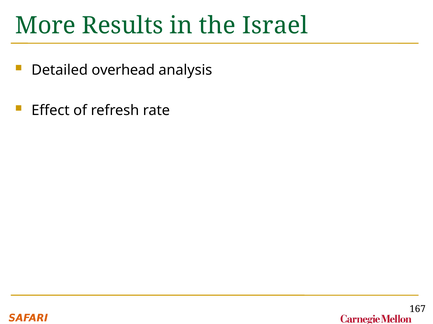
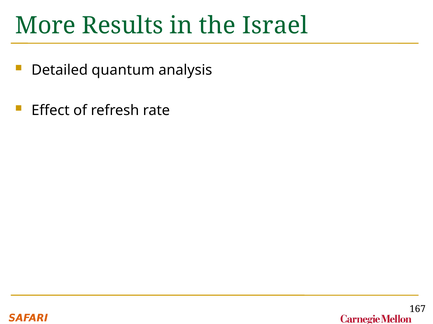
overhead: overhead -> quantum
